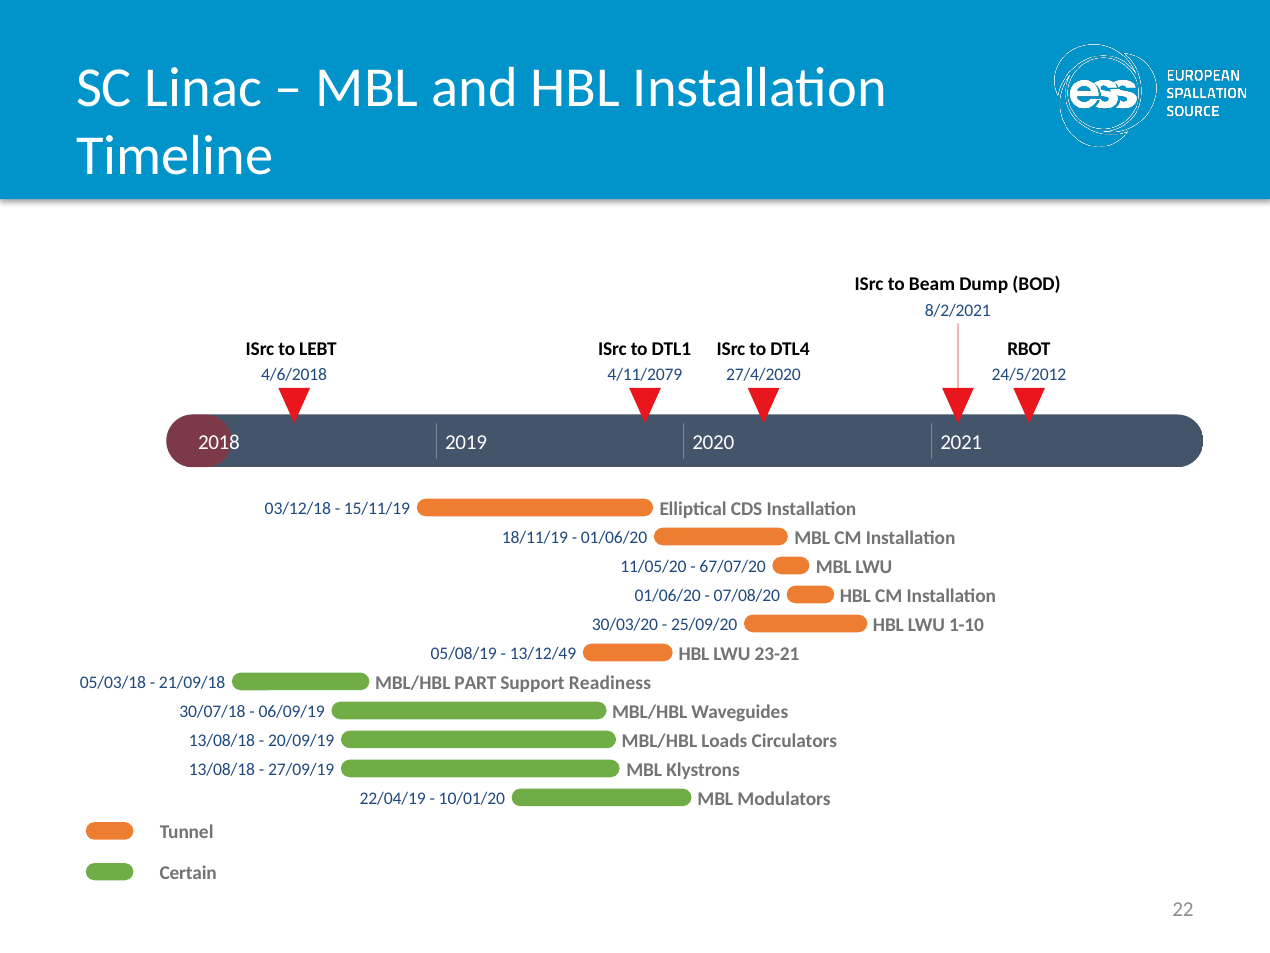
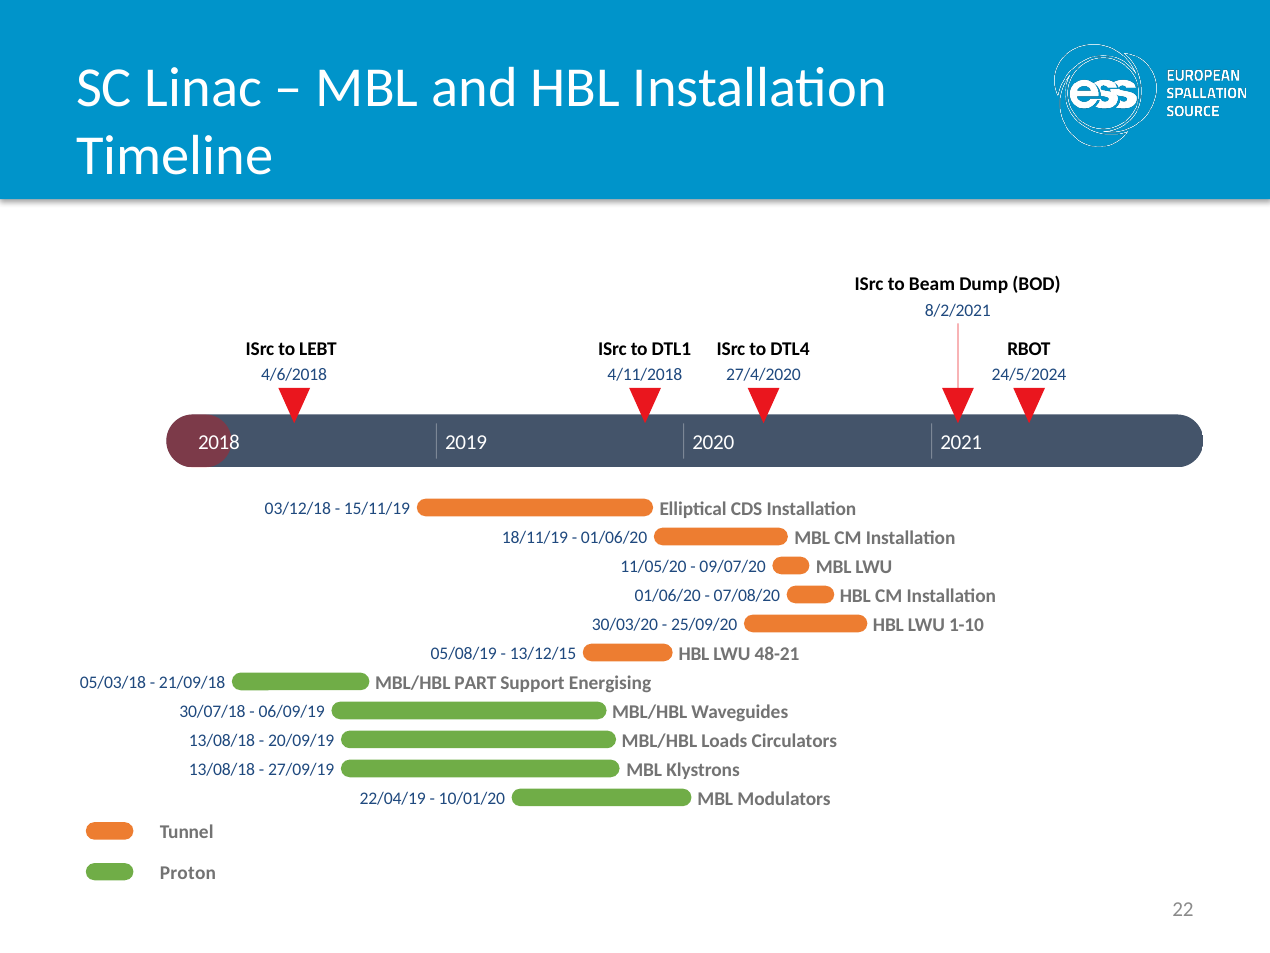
4/11/2079: 4/11/2079 -> 4/11/2018
24/5/2012: 24/5/2012 -> 24/5/2024
67/07/20: 67/07/20 -> 09/07/20
13/12/49: 13/12/49 -> 13/12/15
23-21: 23-21 -> 48-21
Readiness: Readiness -> Energising
Certain: Certain -> Proton
